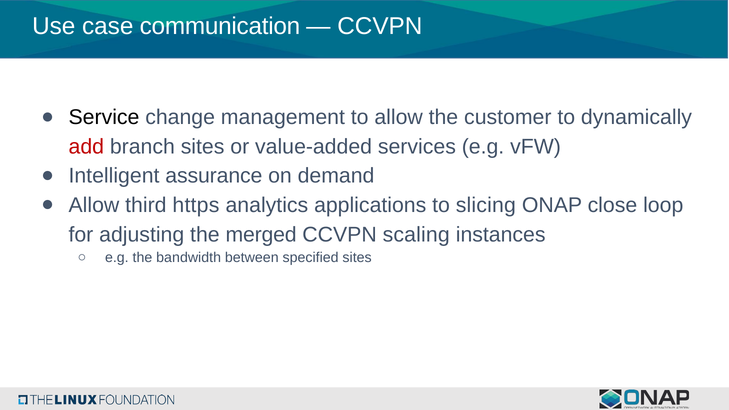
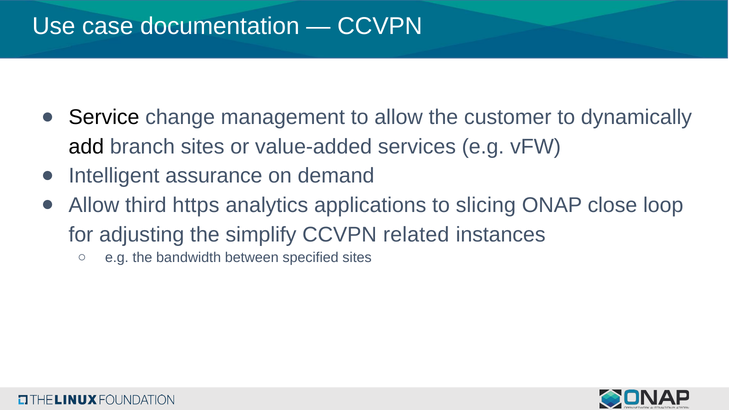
communication: communication -> documentation
add colour: red -> black
merged: merged -> simplify
scaling: scaling -> related
